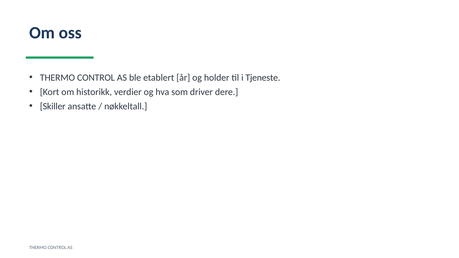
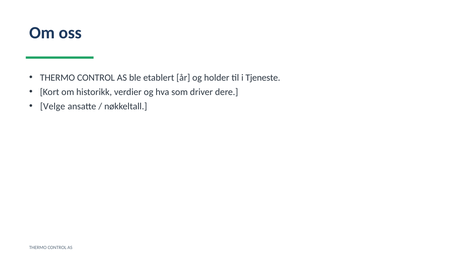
Skiller: Skiller -> Velge
